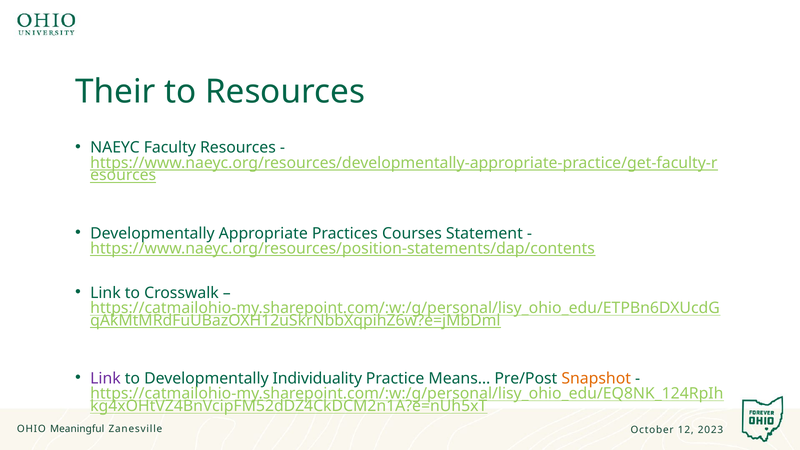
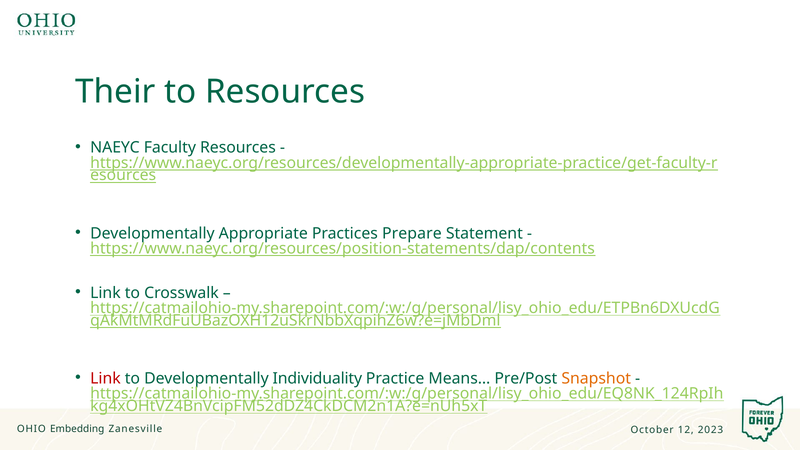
Courses: Courses -> Prepare
Link at (105, 378) colour: purple -> red
Meaningful: Meaningful -> Embedding
